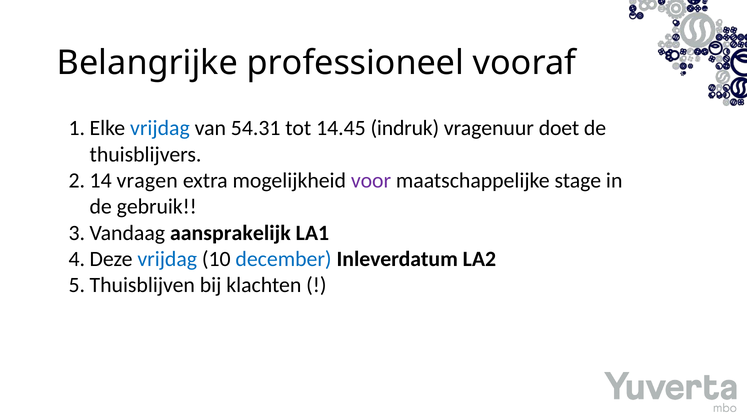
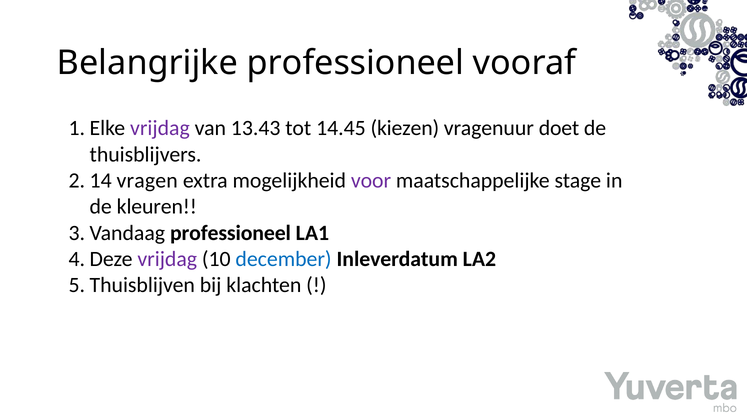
vrijdag at (160, 128) colour: blue -> purple
54.31: 54.31 -> 13.43
indruk: indruk -> kiezen
gebruik: gebruik -> kleuren
aansprakelijk at (230, 233): aansprakelijk -> professioneel
vrijdag at (167, 259) colour: blue -> purple
